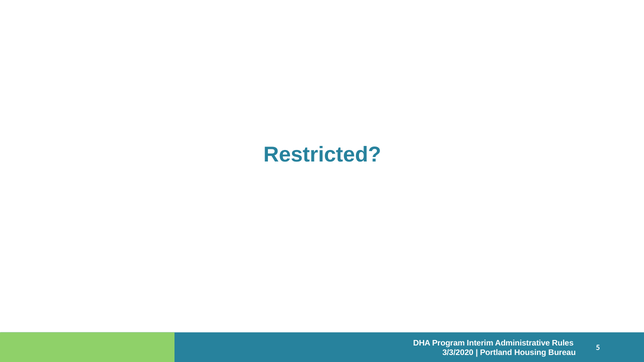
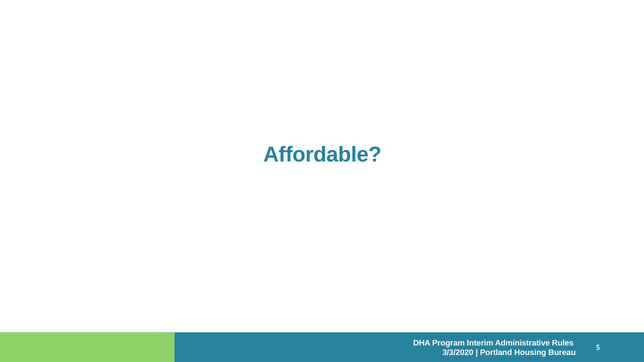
Restricted: Restricted -> Affordable
